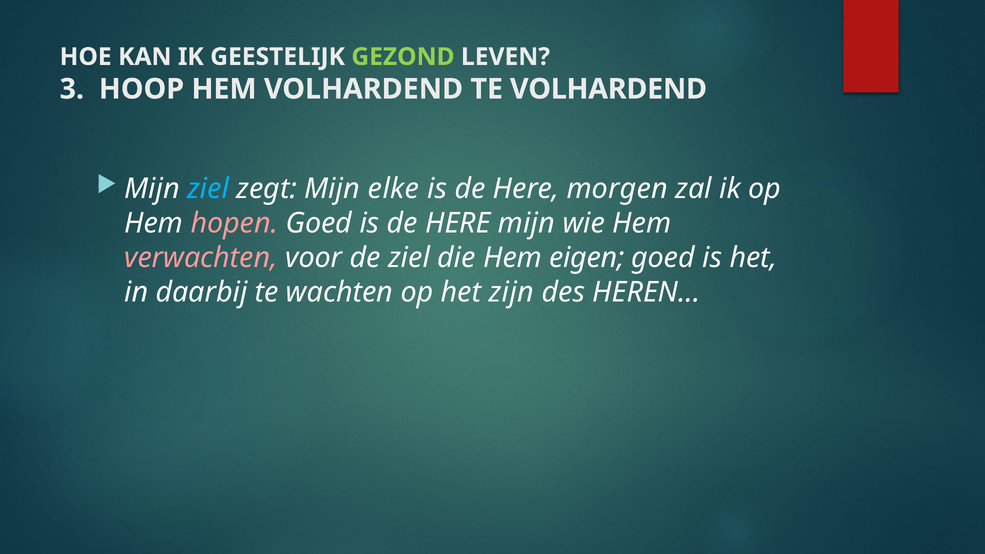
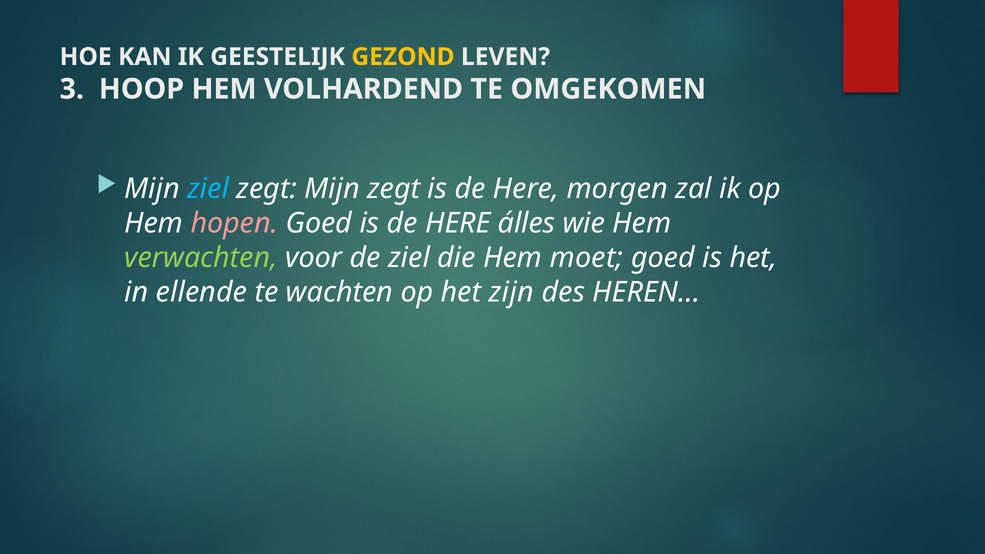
GEZOND colour: light green -> yellow
TE VOLHARDEND: VOLHARDEND -> OMGEKOMEN
Mijn elke: elke -> zegt
HERE mijn: mijn -> álles
verwachten colour: pink -> light green
eigen: eigen -> moet
daarbij: daarbij -> ellende
